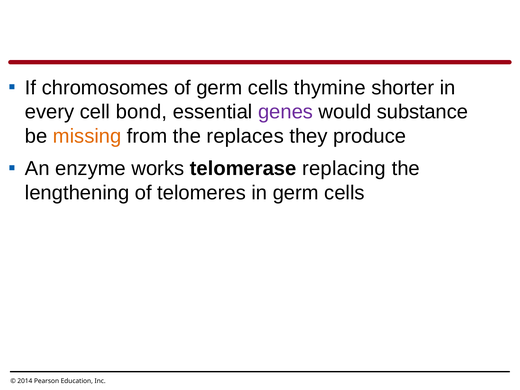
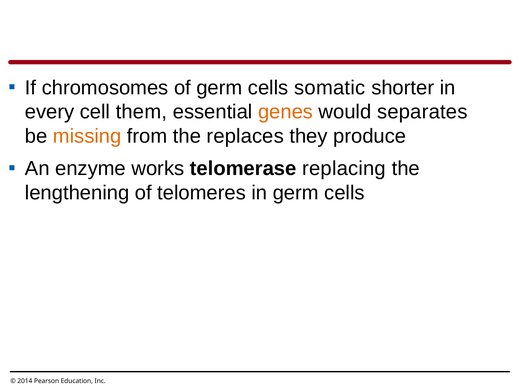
thymine: thymine -> somatic
bond: bond -> them
genes colour: purple -> orange
substance: substance -> separates
